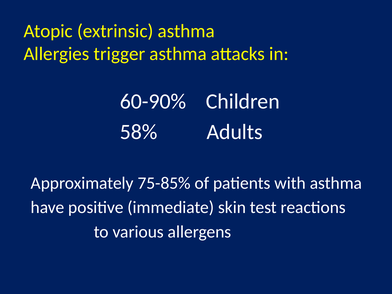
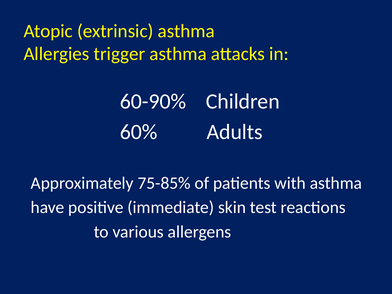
58%: 58% -> 60%
